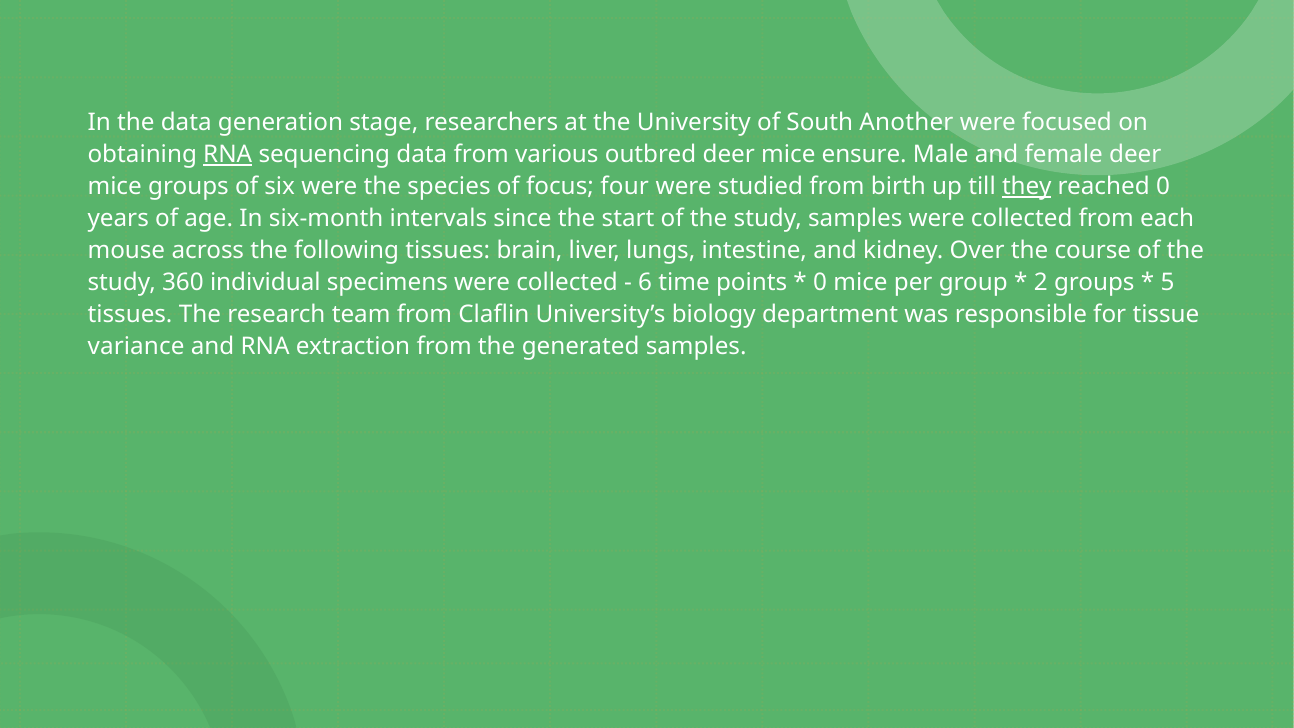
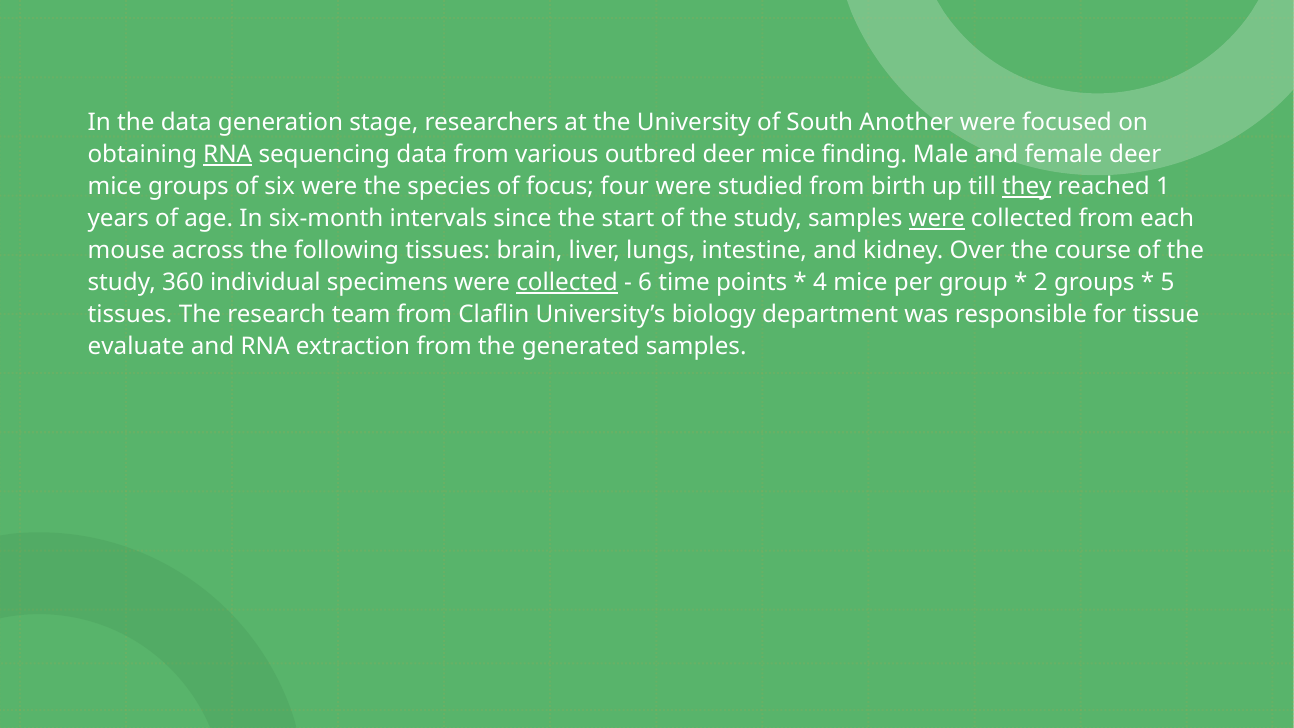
ensure: ensure -> finding
reached 0: 0 -> 1
were at (937, 218) underline: none -> present
collected at (567, 282) underline: none -> present
0 at (820, 282): 0 -> 4
variance: variance -> evaluate
